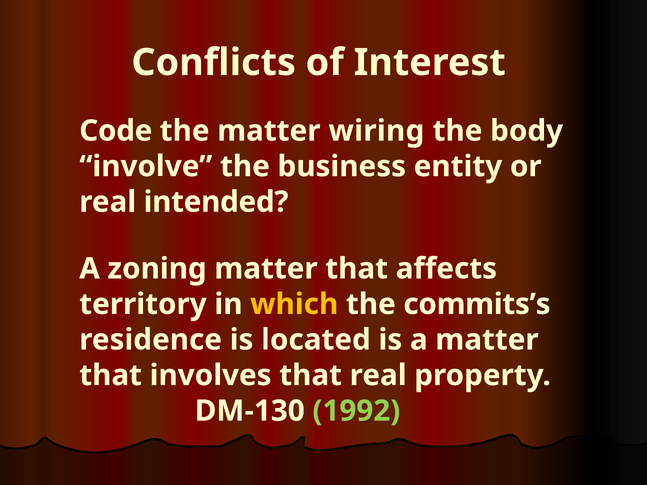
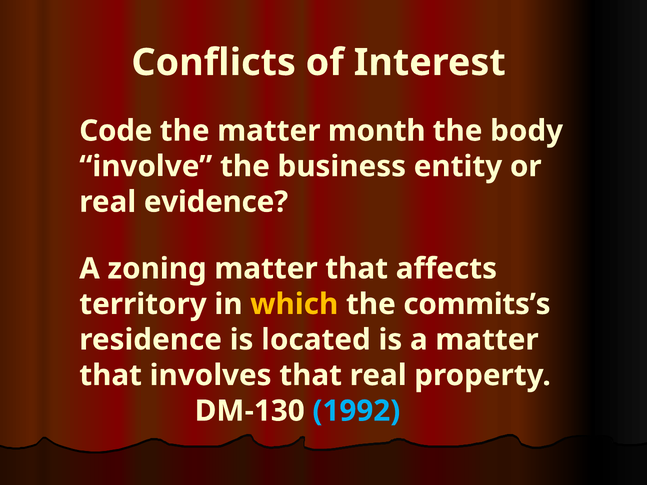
wiring: wiring -> month
intended: intended -> evidence
1992 colour: light green -> light blue
